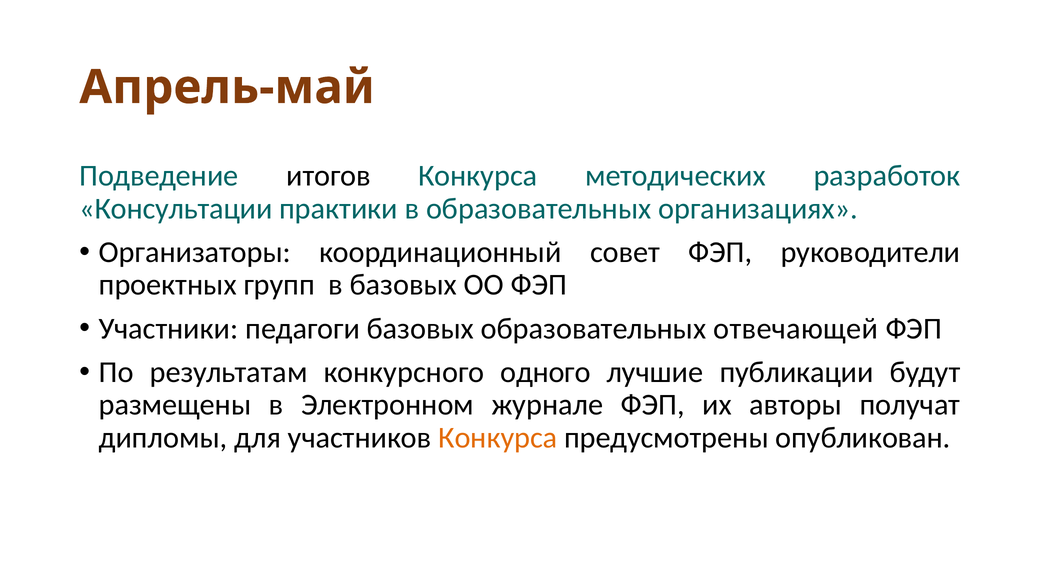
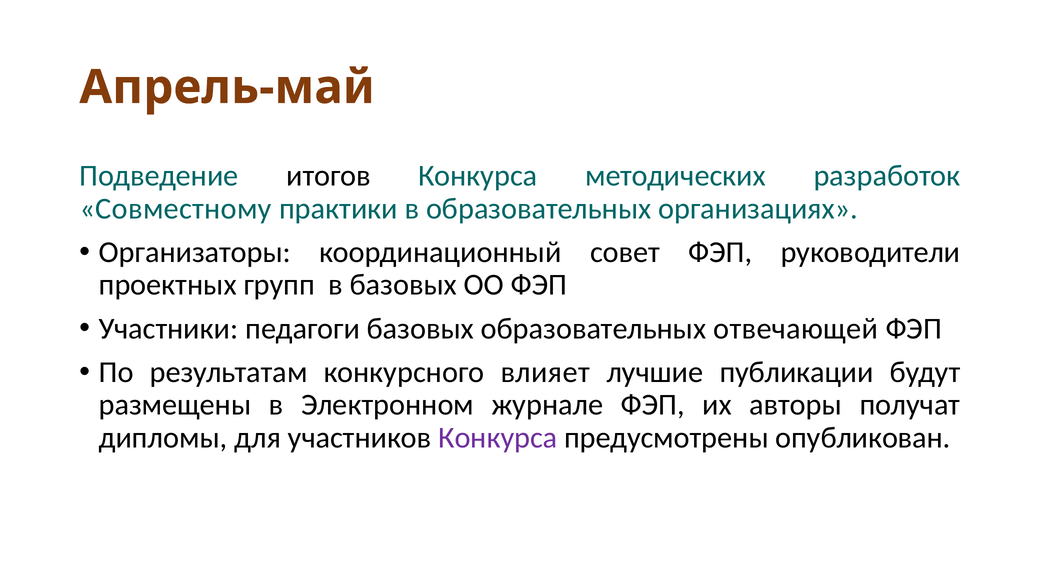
Консультации: Консультации -> Совместному
одного: одного -> влияет
Конкурса at (498, 438) colour: orange -> purple
